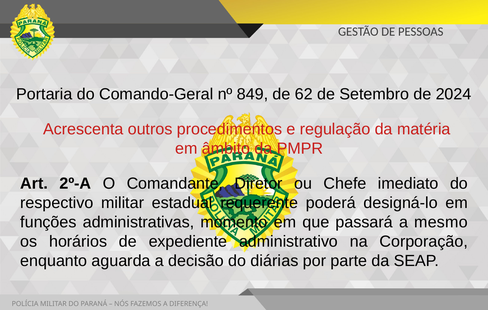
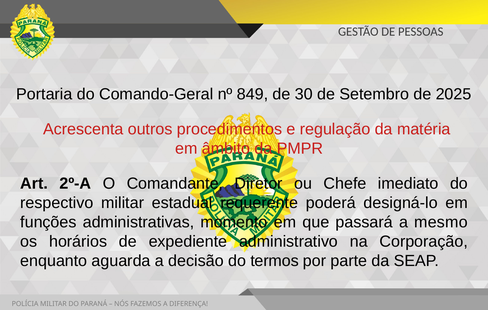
62: 62 -> 30
2024: 2024 -> 2025
diárias: diárias -> termos
